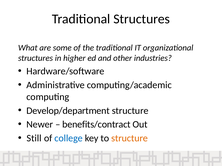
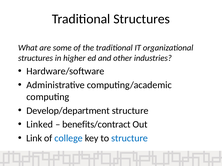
Newer: Newer -> Linked
Still: Still -> Link
structure at (130, 139) colour: orange -> blue
